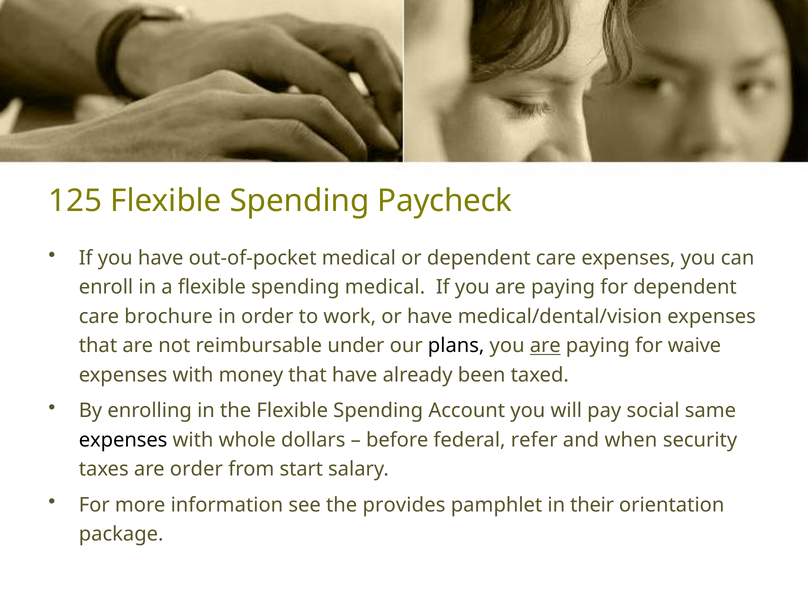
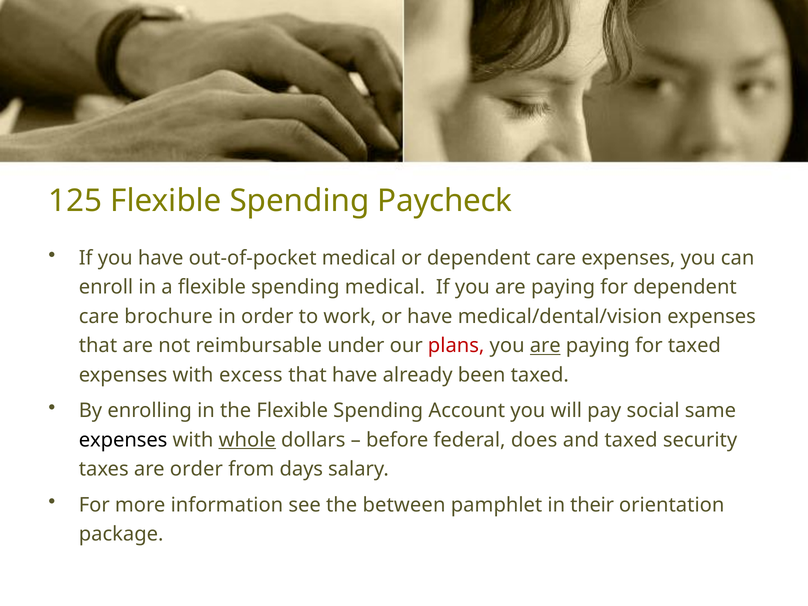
plans colour: black -> red
for waive: waive -> taxed
money: money -> excess
whole underline: none -> present
refer: refer -> does
and when: when -> taxed
start: start -> days
provides: provides -> between
